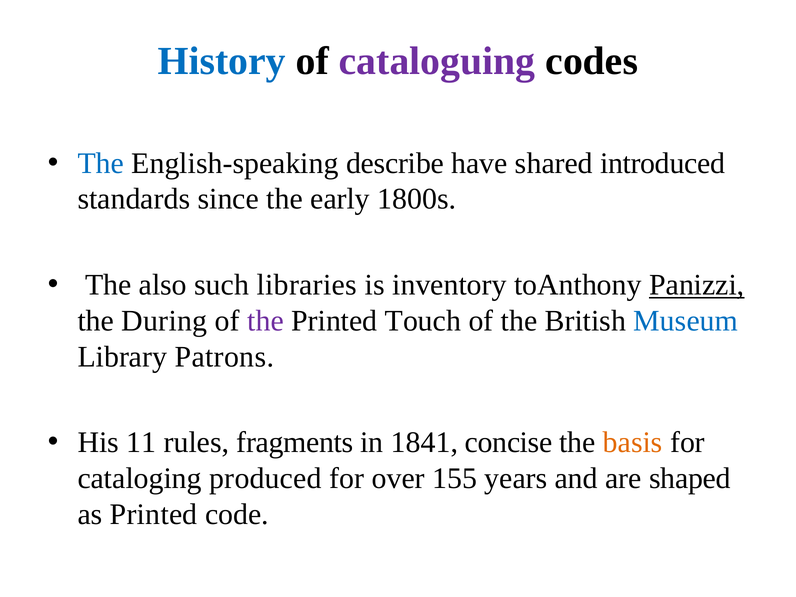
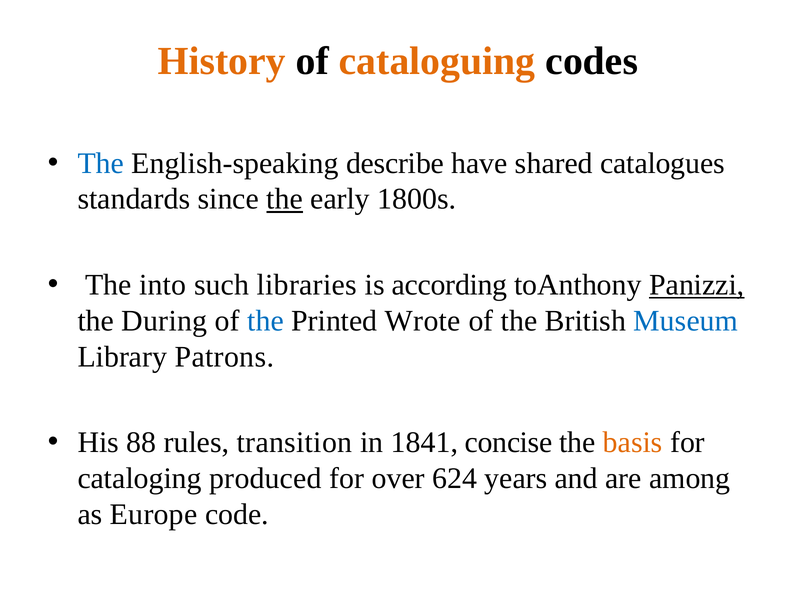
History colour: blue -> orange
cataloguing colour: purple -> orange
introduced: introduced -> catalogues
the at (285, 199) underline: none -> present
also: also -> into
inventory: inventory -> according
the at (266, 321) colour: purple -> blue
Touch: Touch -> Wrote
11: 11 -> 88
fragments: fragments -> transition
155: 155 -> 624
shaped: shaped -> among
as Printed: Printed -> Europe
